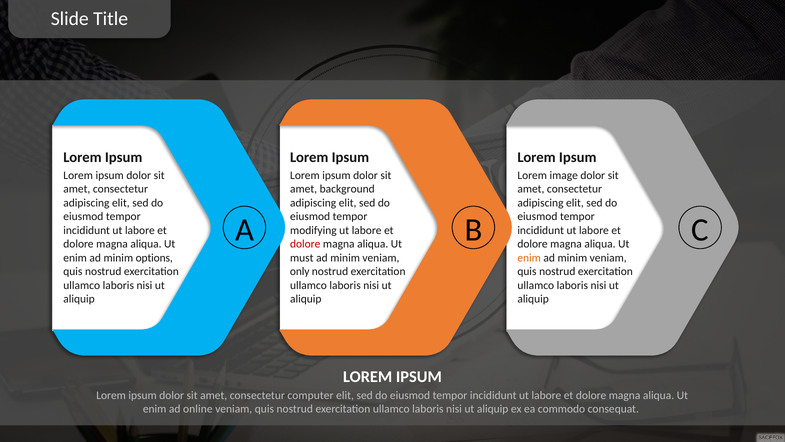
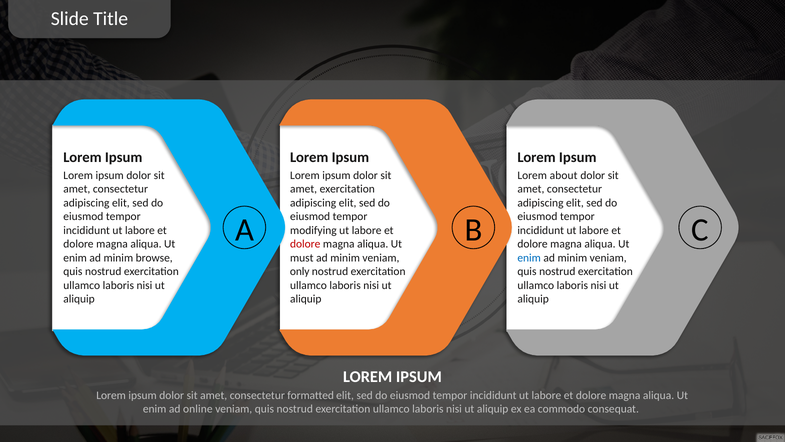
image: image -> about
amet background: background -> exercitation
options: options -> browse
enim at (529, 258) colour: orange -> blue
computer: computer -> formatted
